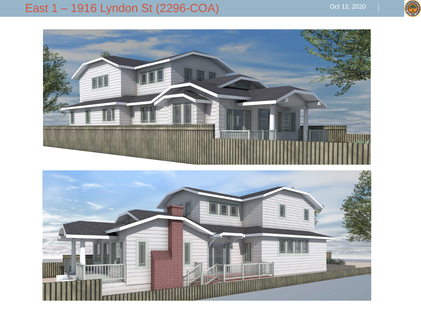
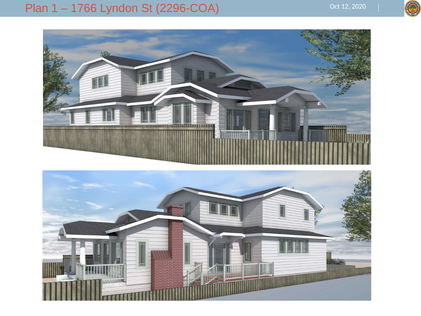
East: East -> Plan
1916: 1916 -> 1766
